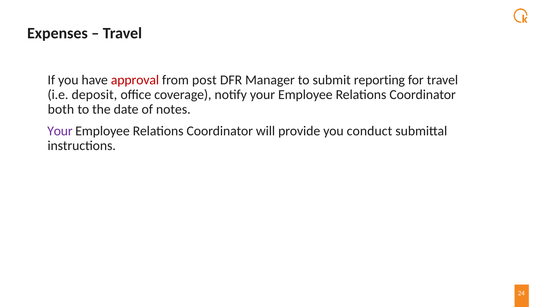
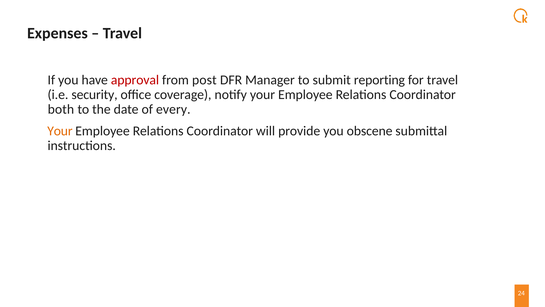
deposit: deposit -> security
notes: notes -> every
Your at (60, 131) colour: purple -> orange
conduct: conduct -> obscene
